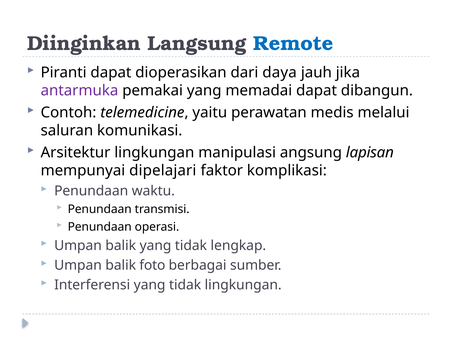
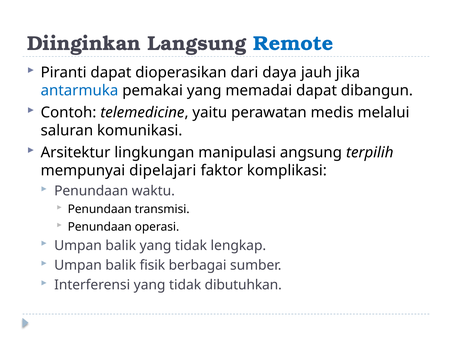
antarmuka colour: purple -> blue
lapisan: lapisan -> terpilih
foto: foto -> fisik
tidak lingkungan: lingkungan -> dibutuhkan
